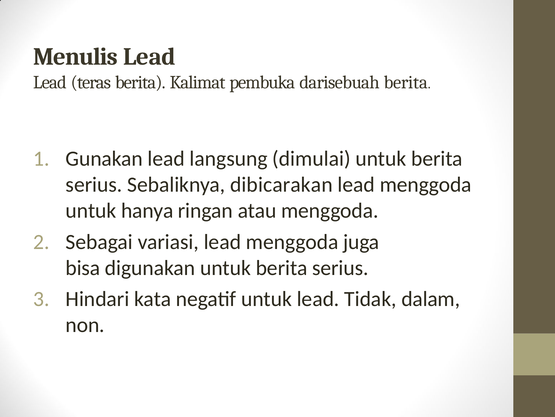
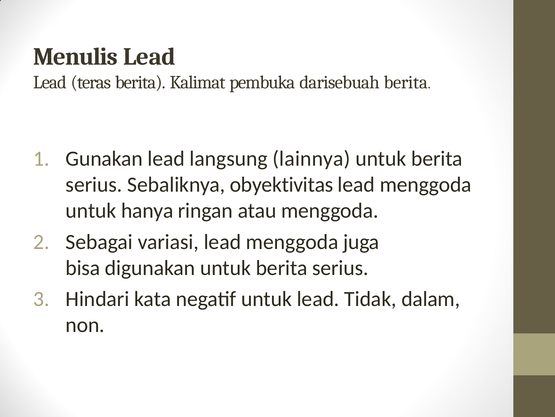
dimulai: dimulai -> lainnya
dibicarakan: dibicarakan -> obyektivitas
